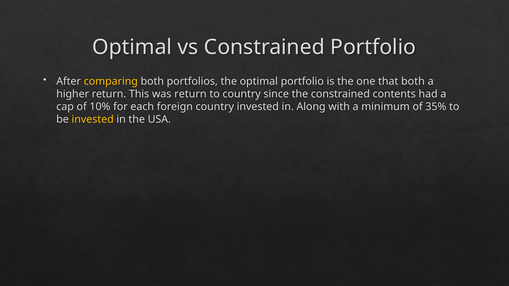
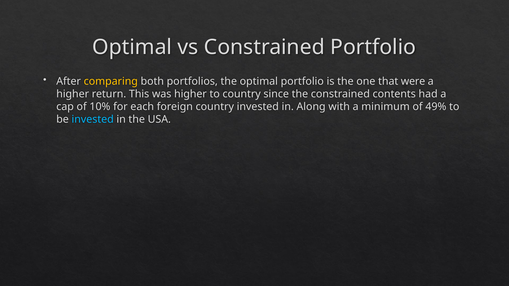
that both: both -> were
was return: return -> higher
35%: 35% -> 49%
invested at (93, 120) colour: yellow -> light blue
